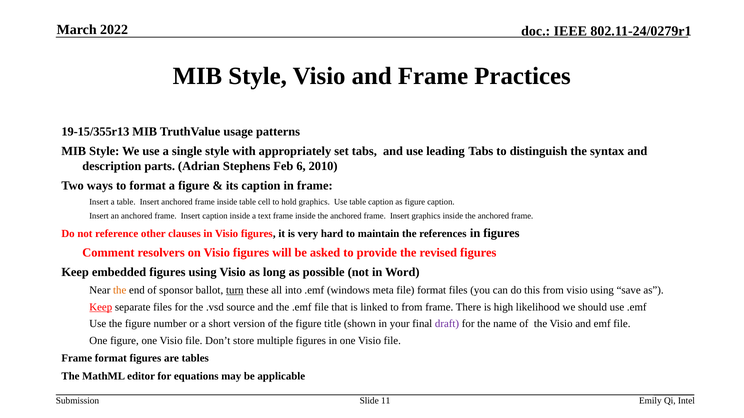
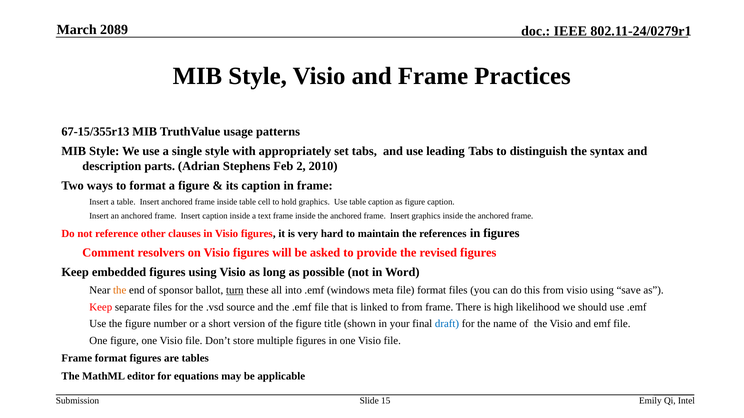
2022: 2022 -> 2089
19-15/355r13: 19-15/355r13 -> 67-15/355r13
6: 6 -> 2
Keep at (101, 307) underline: present -> none
draft colour: purple -> blue
11: 11 -> 15
